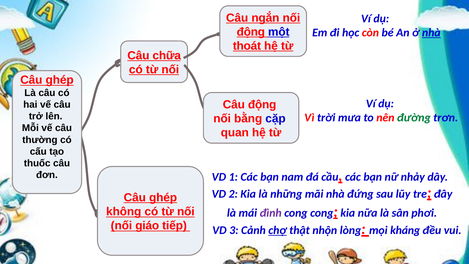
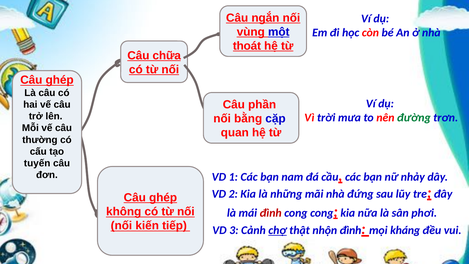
động at (251, 32): động -> vùng
nhà at (431, 33) underline: present -> none
Câu động: động -> phần
thuốc: thuốc -> tuyến
đình at (271, 213) colour: purple -> red
giáo: giáo -> kiến
nhộn lòng: lòng -> đình
